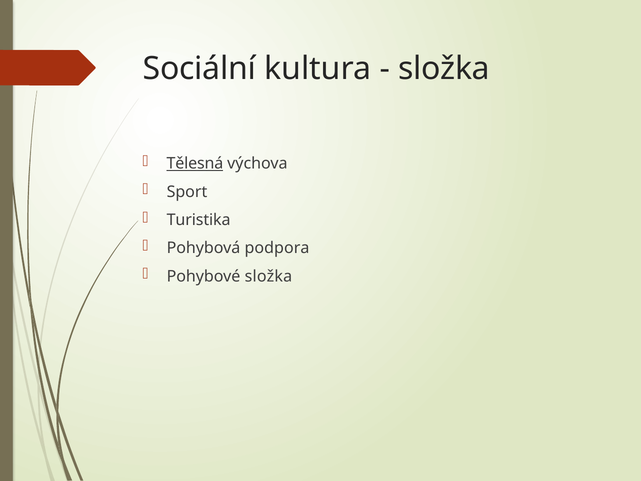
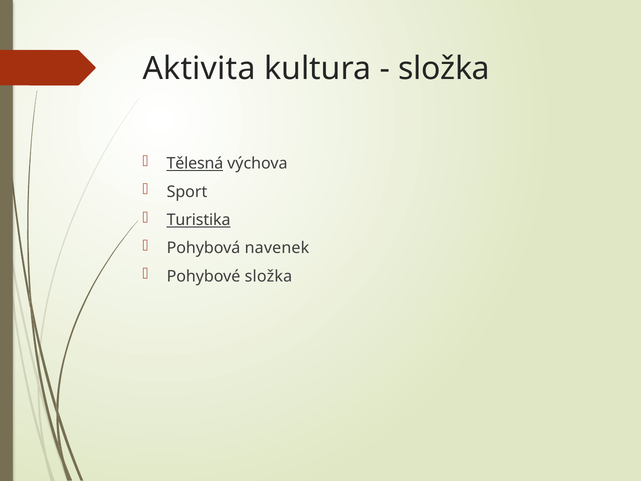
Sociální: Sociální -> Aktivita
Turistika underline: none -> present
podpora: podpora -> navenek
